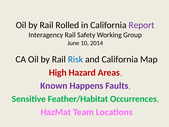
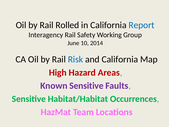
Report colour: purple -> blue
Known Happens: Happens -> Sensitive
Feather/Habitat: Feather/Habitat -> Habitat/Habitat
